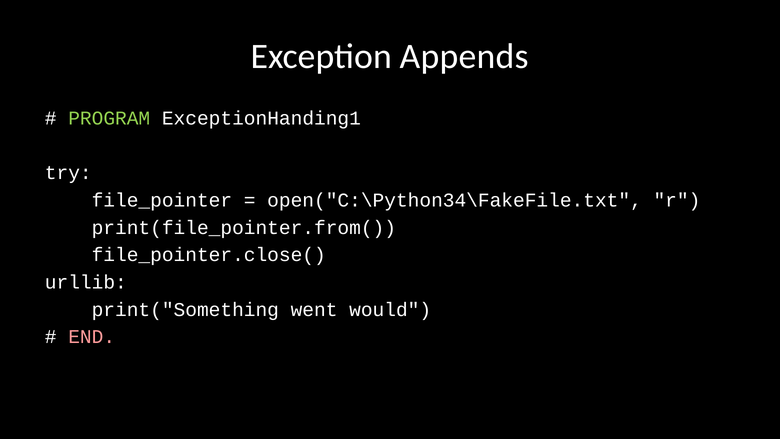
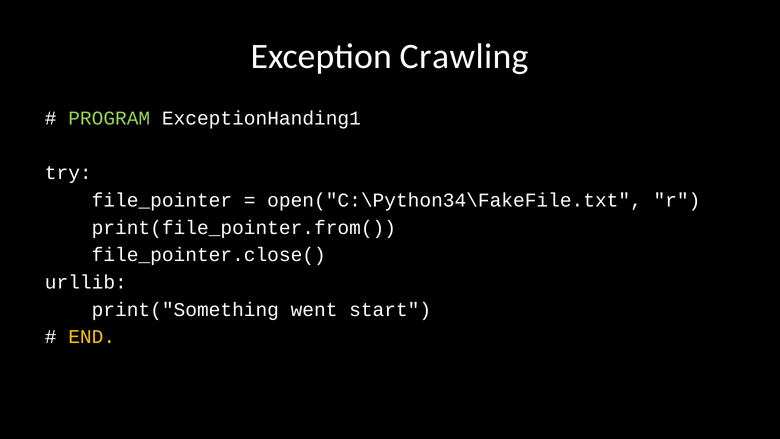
Appends: Appends -> Crawling
would: would -> start
END colour: pink -> yellow
